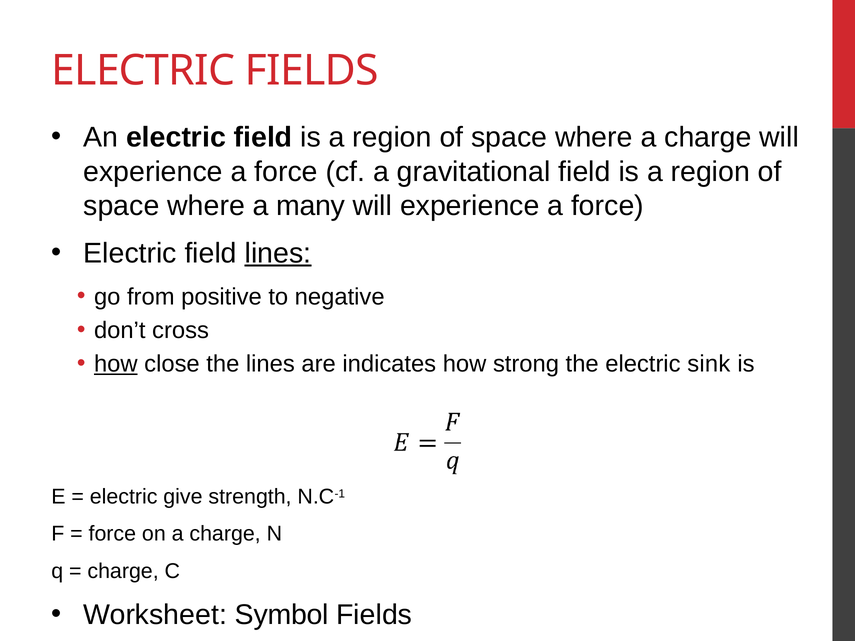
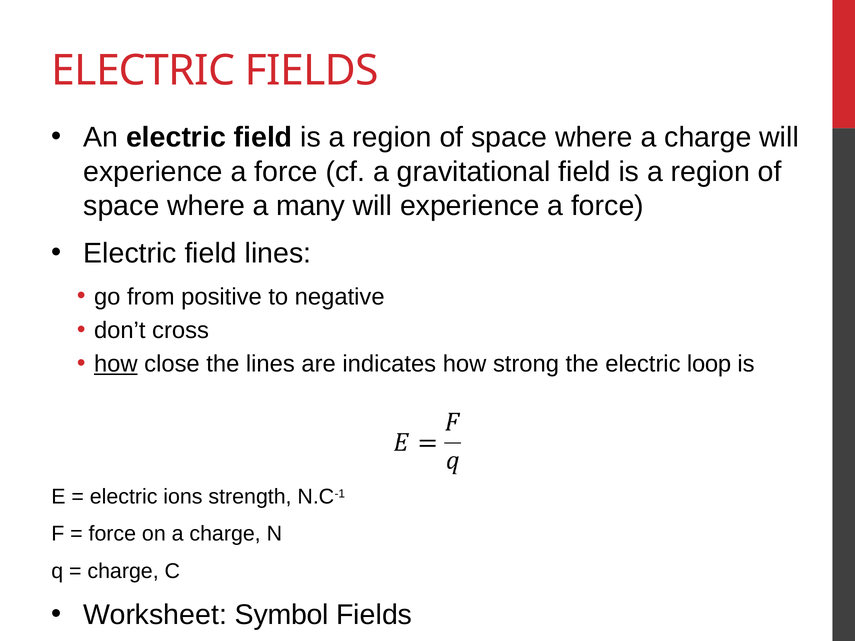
lines at (278, 253) underline: present -> none
sink: sink -> loop
give: give -> ions
